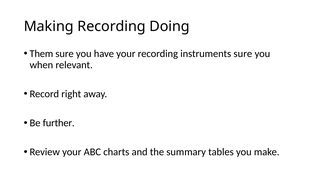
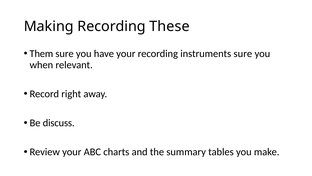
Doing: Doing -> These
further: further -> discuss
